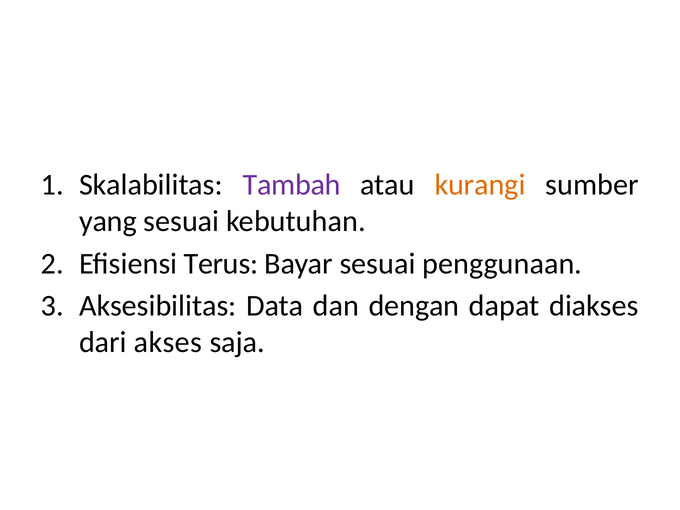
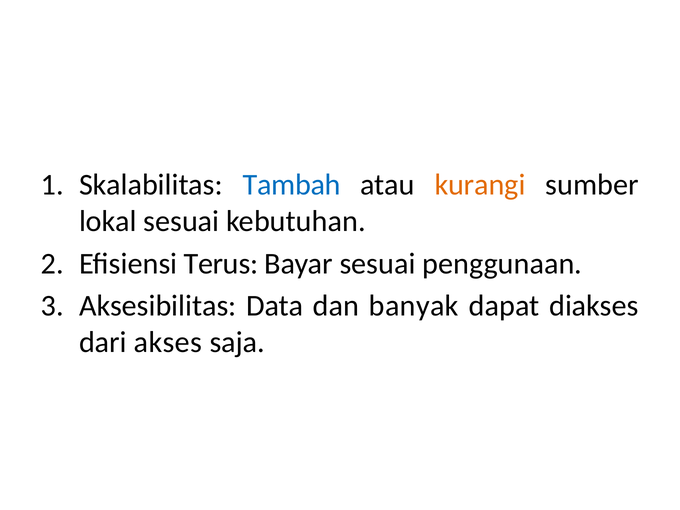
Tambah colour: purple -> blue
yang: yang -> lokal
dengan: dengan -> banyak
